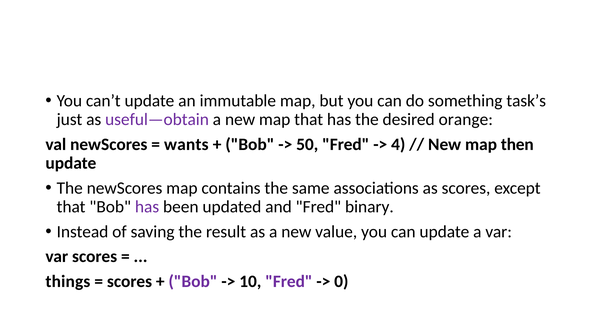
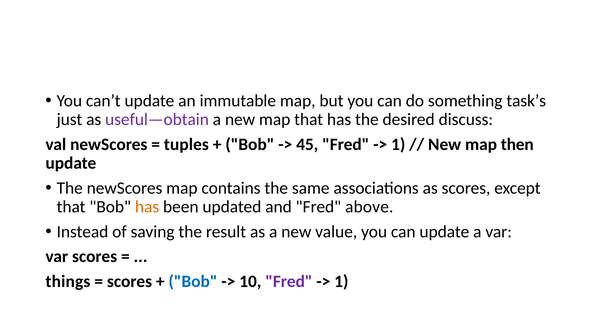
orange: orange -> discuss
wants: wants -> tuples
50: 50 -> 45
4 at (398, 144): 4 -> 1
has at (147, 207) colour: purple -> orange
binary: binary -> above
Bob at (193, 282) colour: purple -> blue
0 at (341, 282): 0 -> 1
